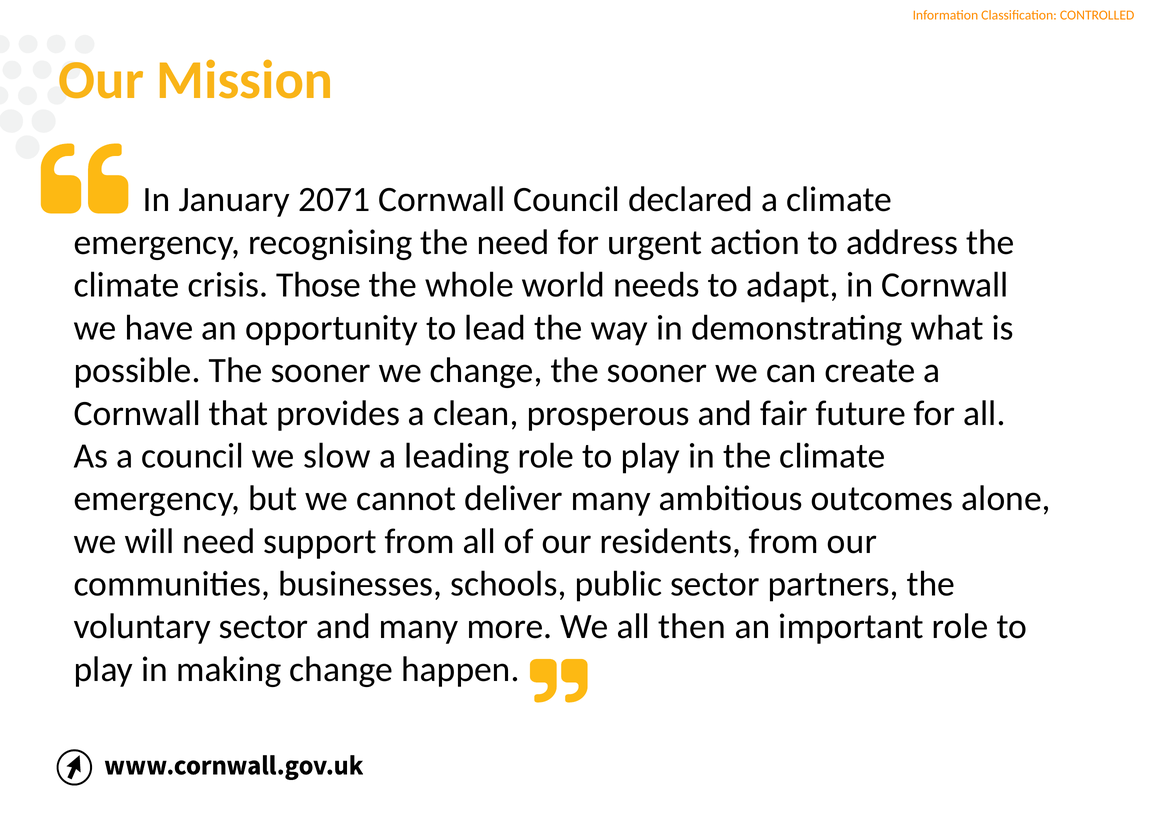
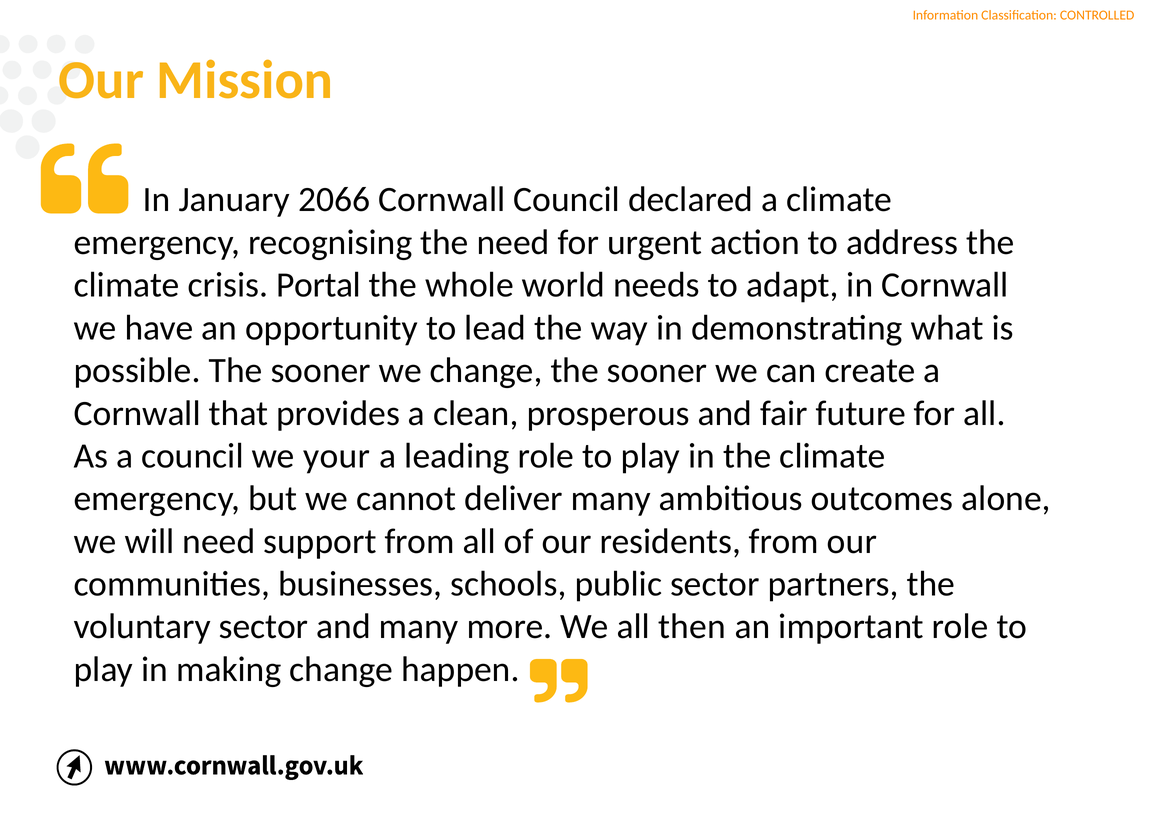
2071: 2071 -> 2066
Those: Those -> Portal
slow: slow -> your
